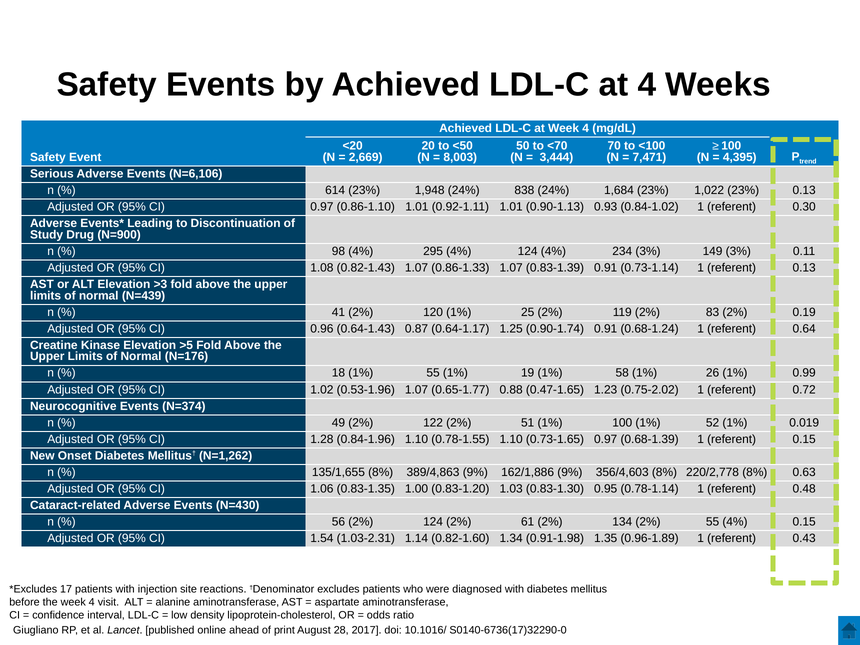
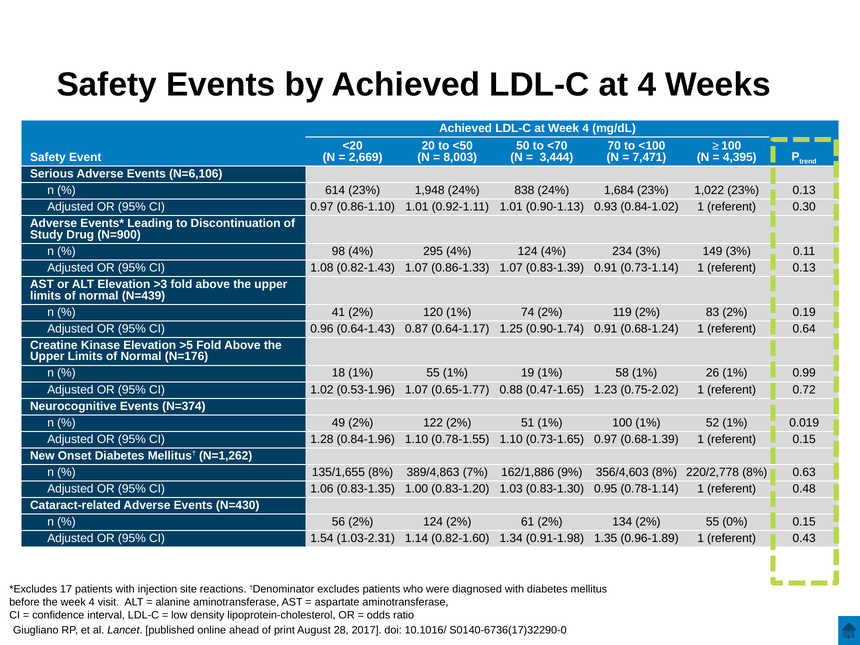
25: 25 -> 74
389/4,863 9%: 9% -> 7%
55 4%: 4% -> 0%
